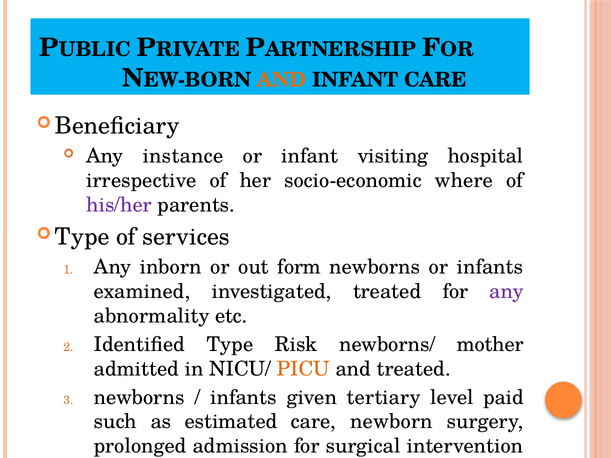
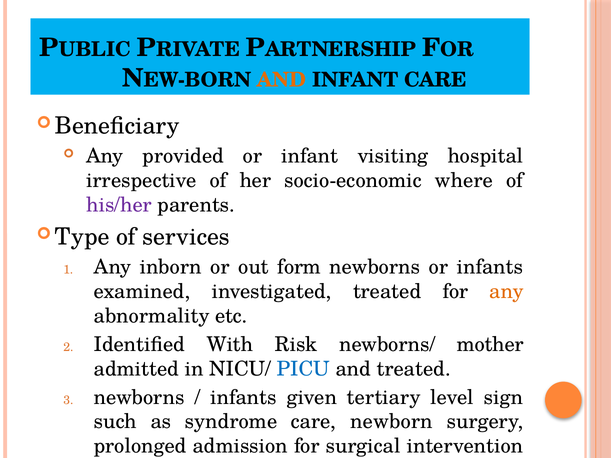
instance: instance -> provided
any at (507, 292) colour: purple -> orange
Type: Type -> With
PICU colour: orange -> blue
paid: paid -> sign
estimated: estimated -> syndrome
